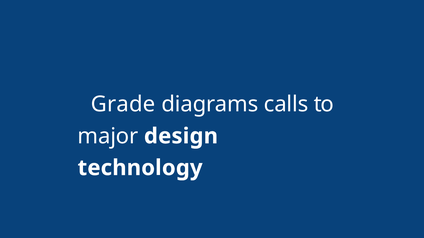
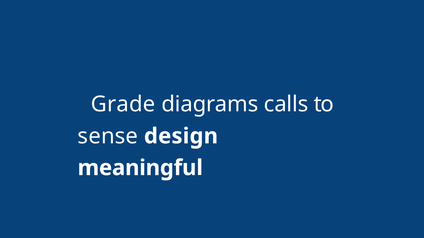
major: major -> sense
technology: technology -> meaningful
